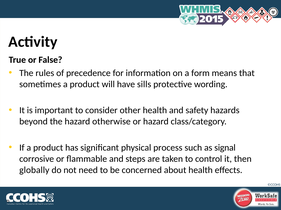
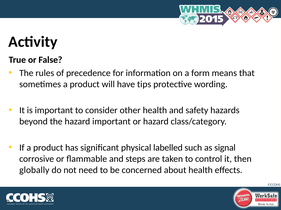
sills: sills -> tips
hazard otherwise: otherwise -> important
process: process -> labelled
